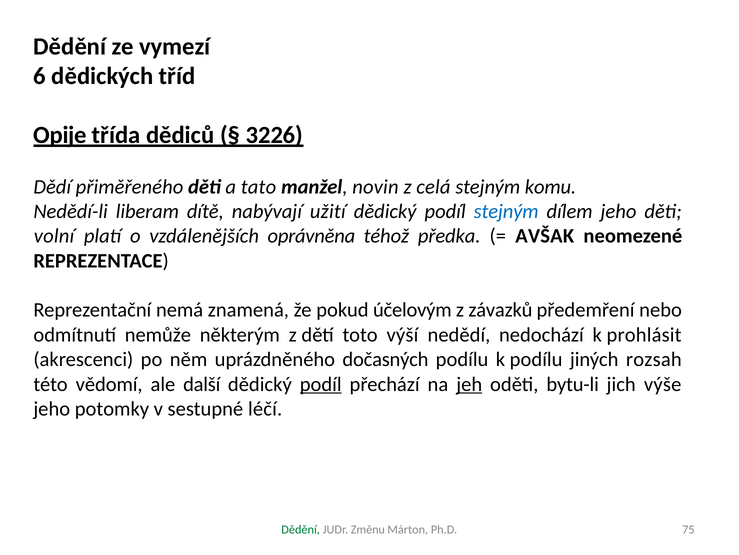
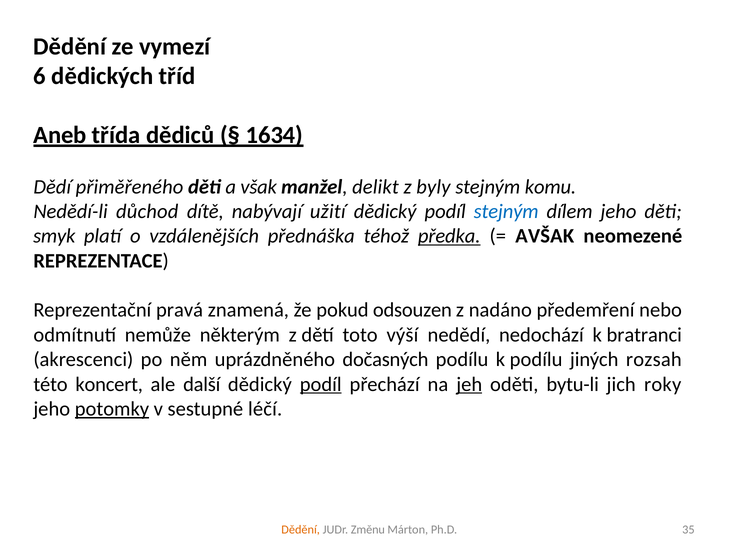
Opije: Opije -> Aneb
3226: 3226 -> 1634
tato: tato -> však
novin: novin -> delikt
celá: celá -> byly
liberam: liberam -> důchod
volní: volní -> smyk
oprávněna: oprávněna -> přednáška
předka underline: none -> present
nemá: nemá -> pravá
účelovým: účelovým -> odsouzen
závazků: závazků -> nadáno
prohlásit: prohlásit -> bratranci
vědomí: vědomí -> koncert
výše: výše -> roky
potomky underline: none -> present
Dědění at (301, 529) colour: green -> orange
75: 75 -> 35
